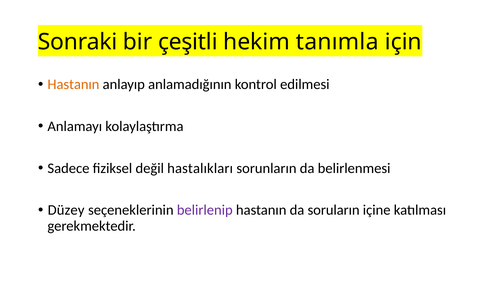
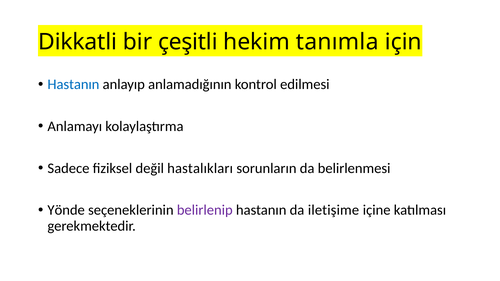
Sonraki: Sonraki -> Dikkatli
Hastanın at (73, 85) colour: orange -> blue
Düzey: Düzey -> Yönde
soruların: soruların -> iletişime
